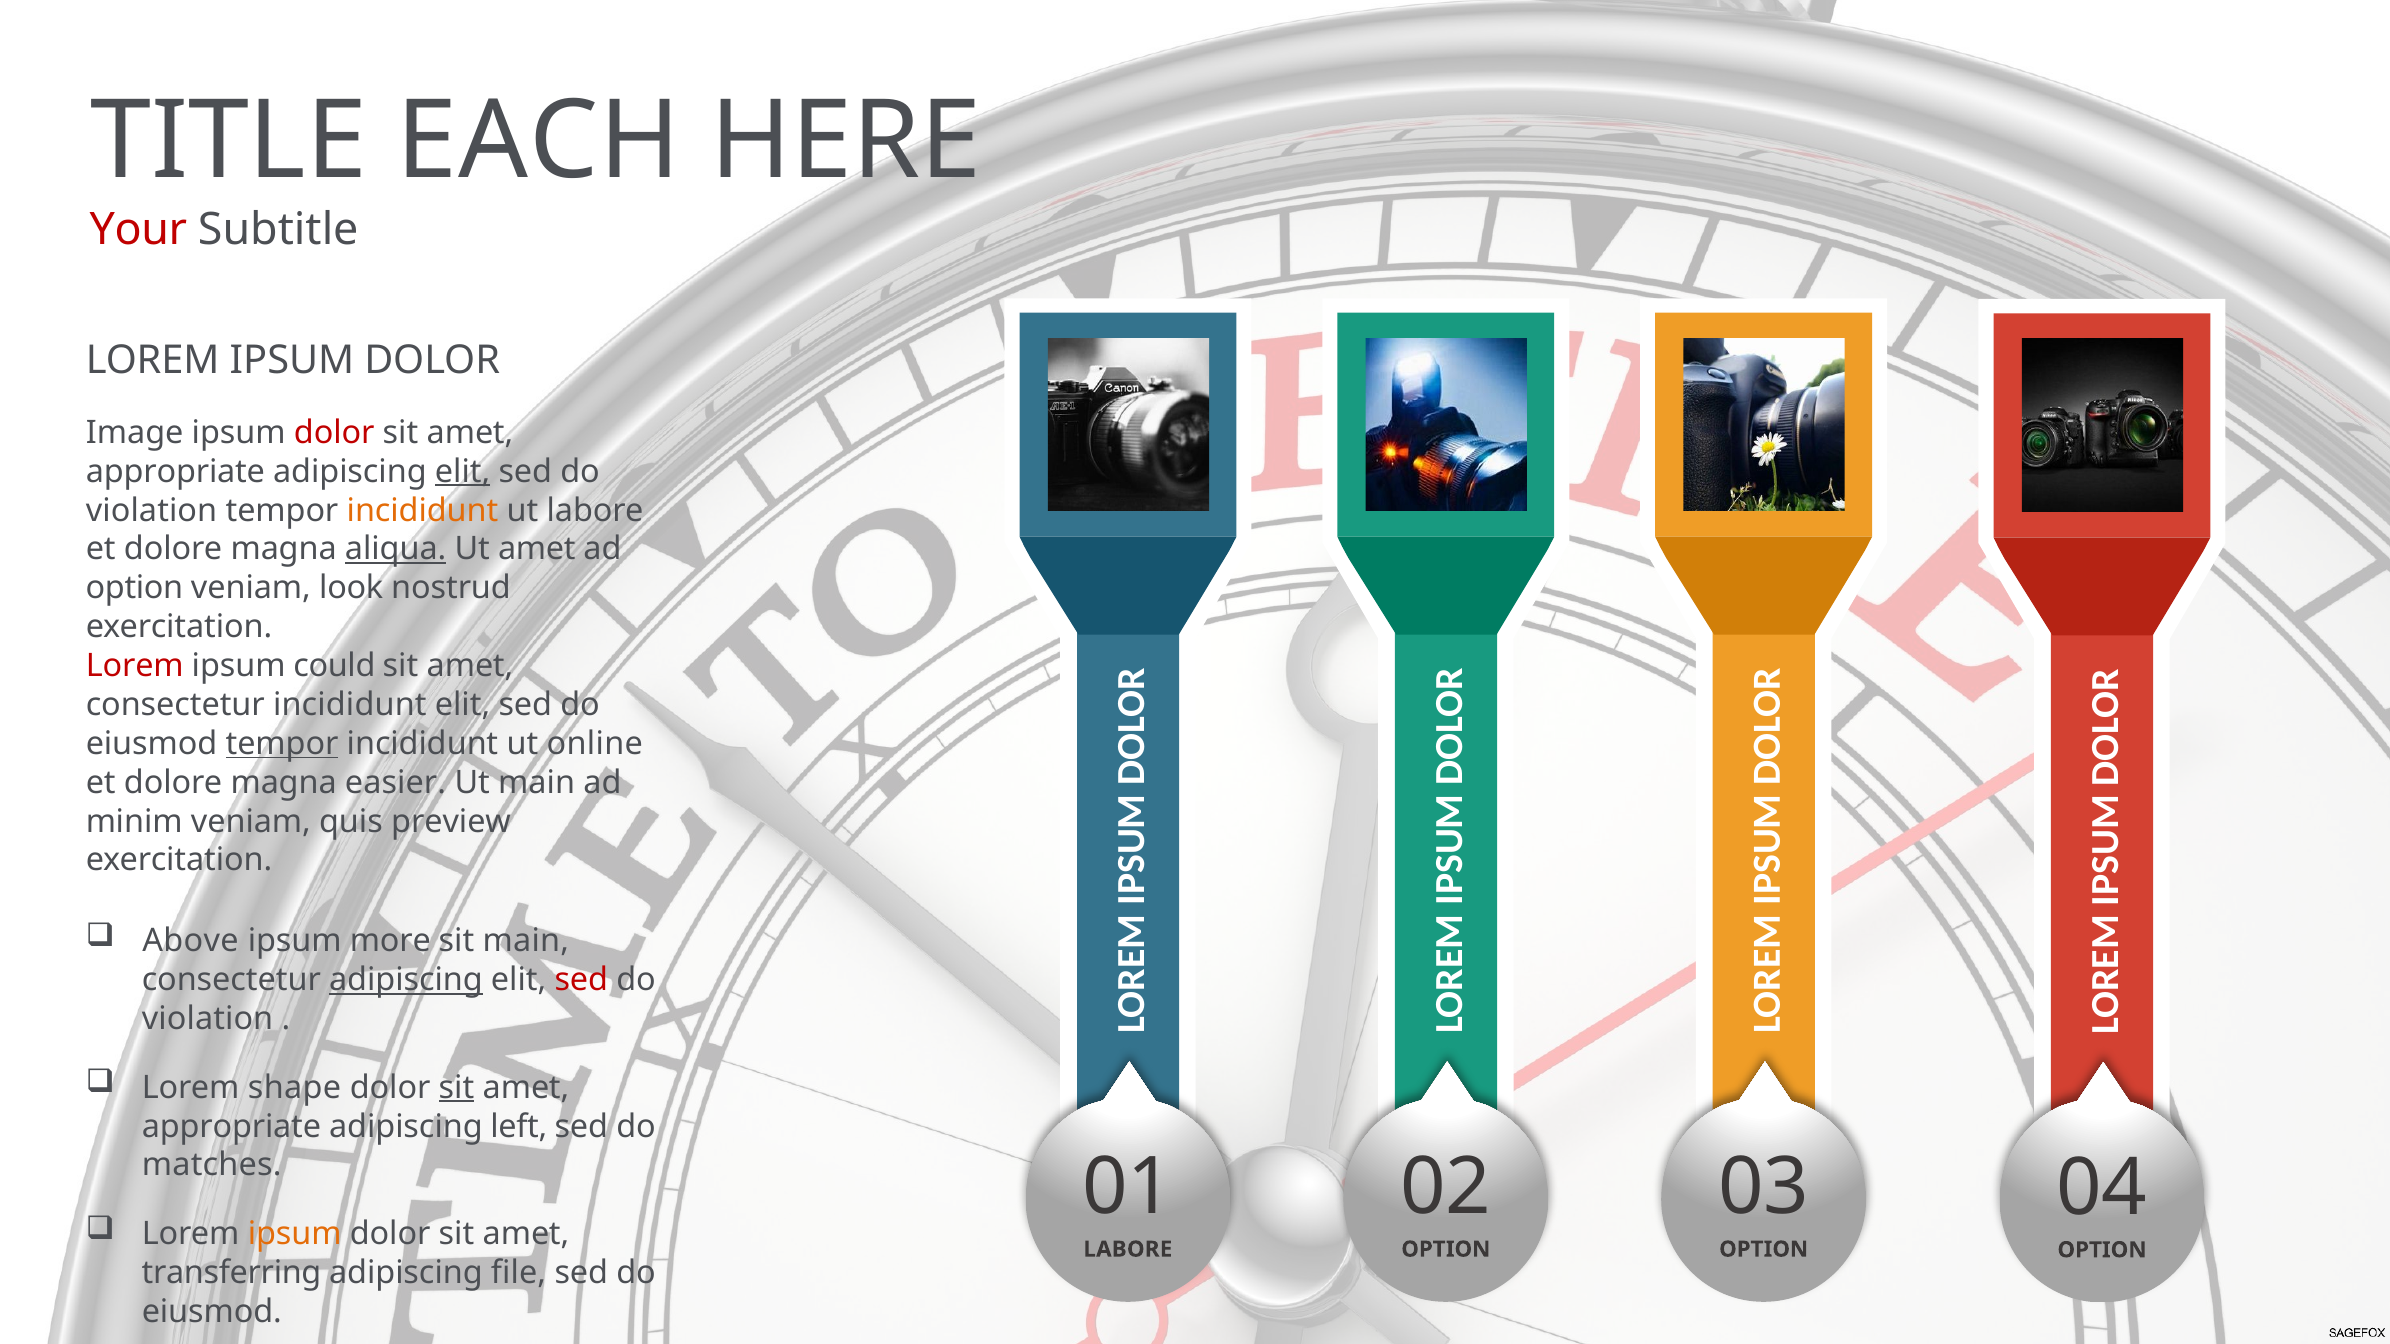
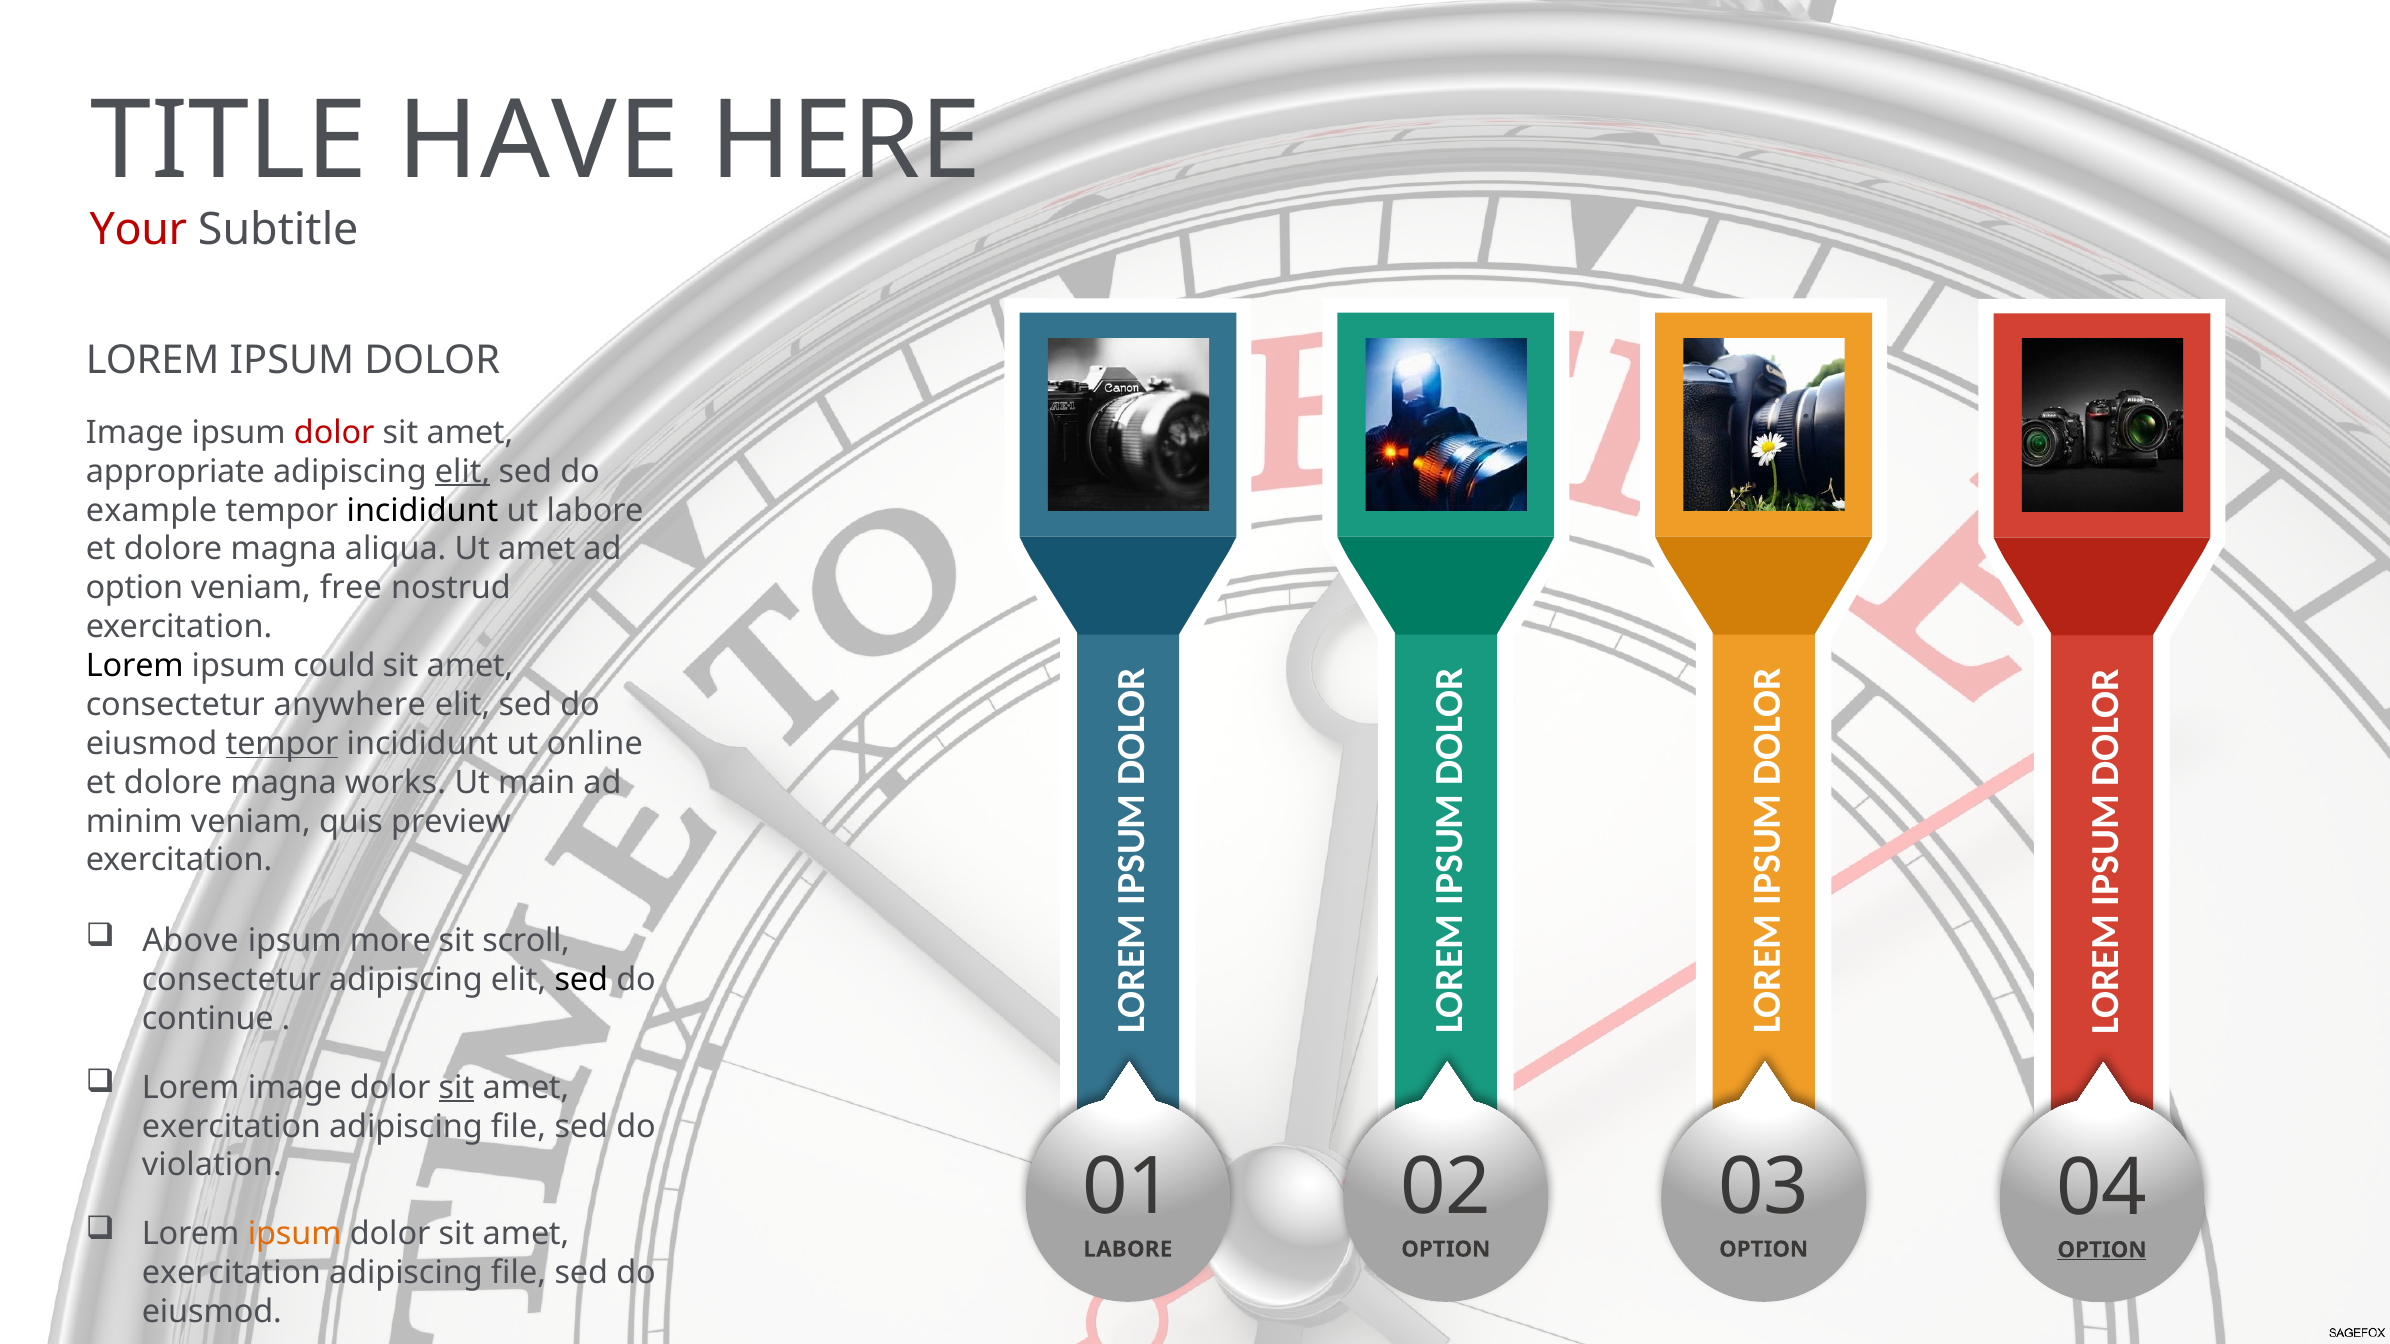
EACH: EACH -> HAVE
violation at (152, 510): violation -> example
incididunt at (422, 510) colour: orange -> black
aliqua underline: present -> none
look: look -> free
Lorem at (135, 666) colour: red -> black
consectetur incididunt: incididunt -> anywhere
easier: easier -> works
sit main: main -> scroll
adipiscing at (406, 980) underline: present -> none
sed at (581, 980) colour: red -> black
violation at (208, 1019): violation -> continue
Lorem shape: shape -> image
appropriate at (231, 1127): appropriate -> exercitation
left at (519, 1127): left -> file
matches: matches -> violation
OPTION at (2102, 1250) underline: none -> present
transferring at (232, 1273): transferring -> exercitation
